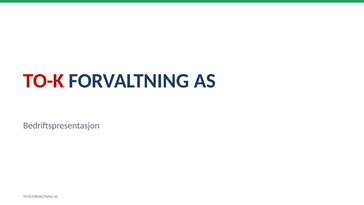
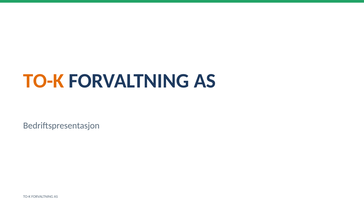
TO-K at (44, 81) colour: red -> orange
